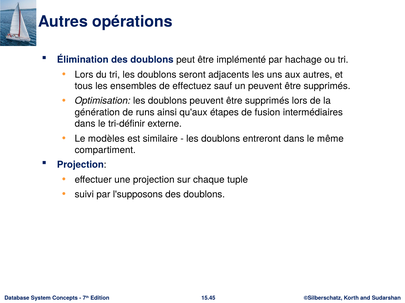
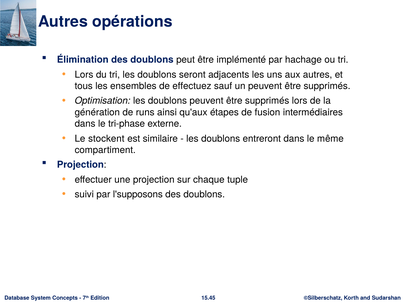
tri-définir: tri-définir -> tri-phase
modèles: modèles -> stockent
